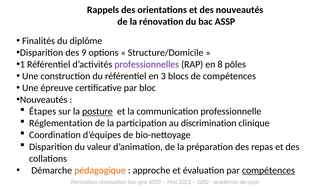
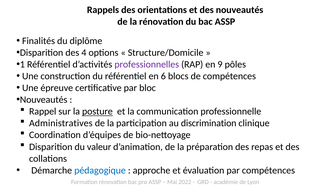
9: 9 -> 4
8: 8 -> 9
3: 3 -> 6
Étapes: Étapes -> Rappel
Réglementation: Réglementation -> Administratives
pédagogique colour: orange -> blue
compétences at (268, 170) underline: present -> none
